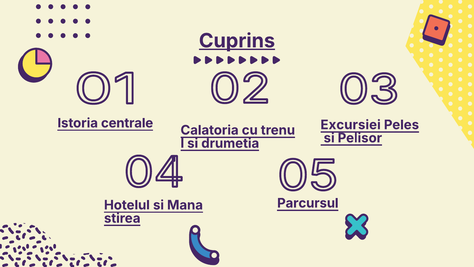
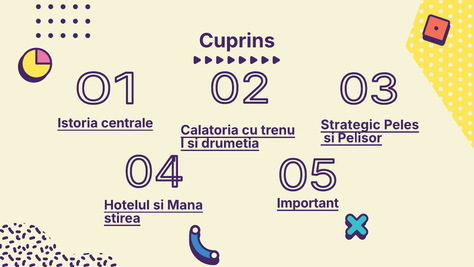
Cuprins underline: present -> none
Excursiei: Excursiei -> Strategic
Parcursul: Parcursul -> Important
